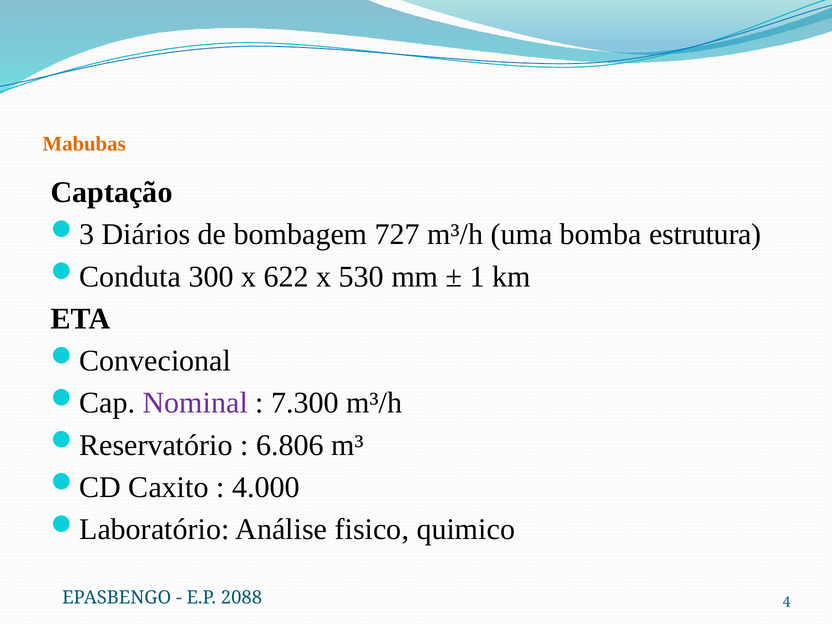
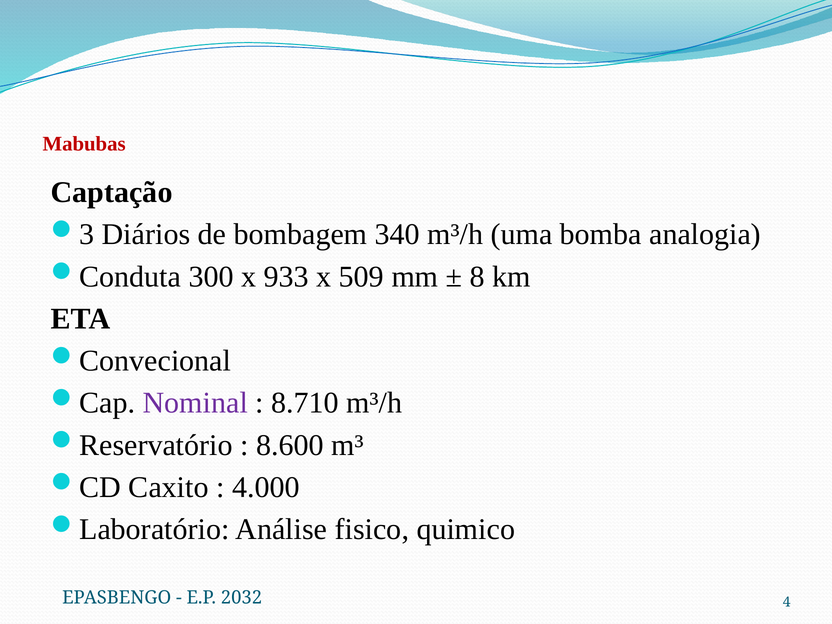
Mabubas colour: orange -> red
727: 727 -> 340
estrutura: estrutura -> analogia
622: 622 -> 933
530: 530 -> 509
1: 1 -> 8
7.300: 7.300 -> 8.710
6.806: 6.806 -> 8.600
2088: 2088 -> 2032
